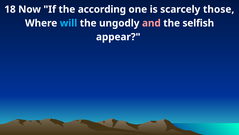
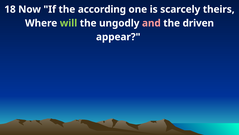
those: those -> theirs
will colour: light blue -> light green
selfish: selfish -> driven
